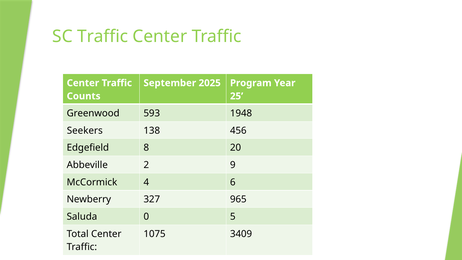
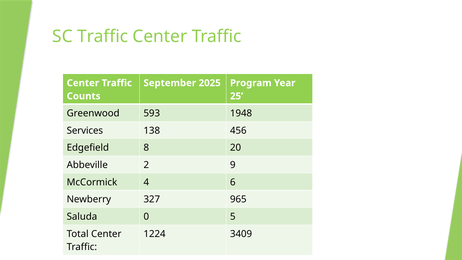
Seekers: Seekers -> Services
1075: 1075 -> 1224
